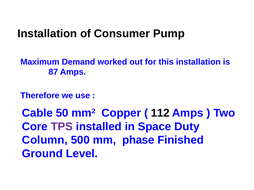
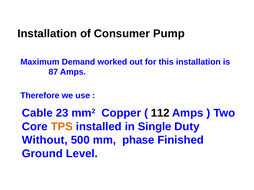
50: 50 -> 23
TPS colour: purple -> orange
Space: Space -> Single
Column: Column -> Without
